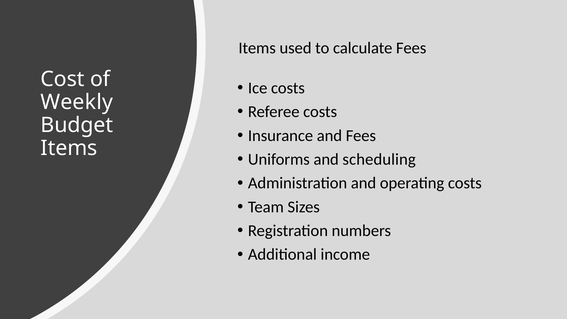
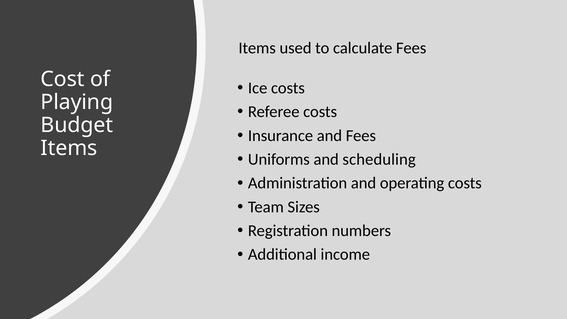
Weekly: Weekly -> Playing
